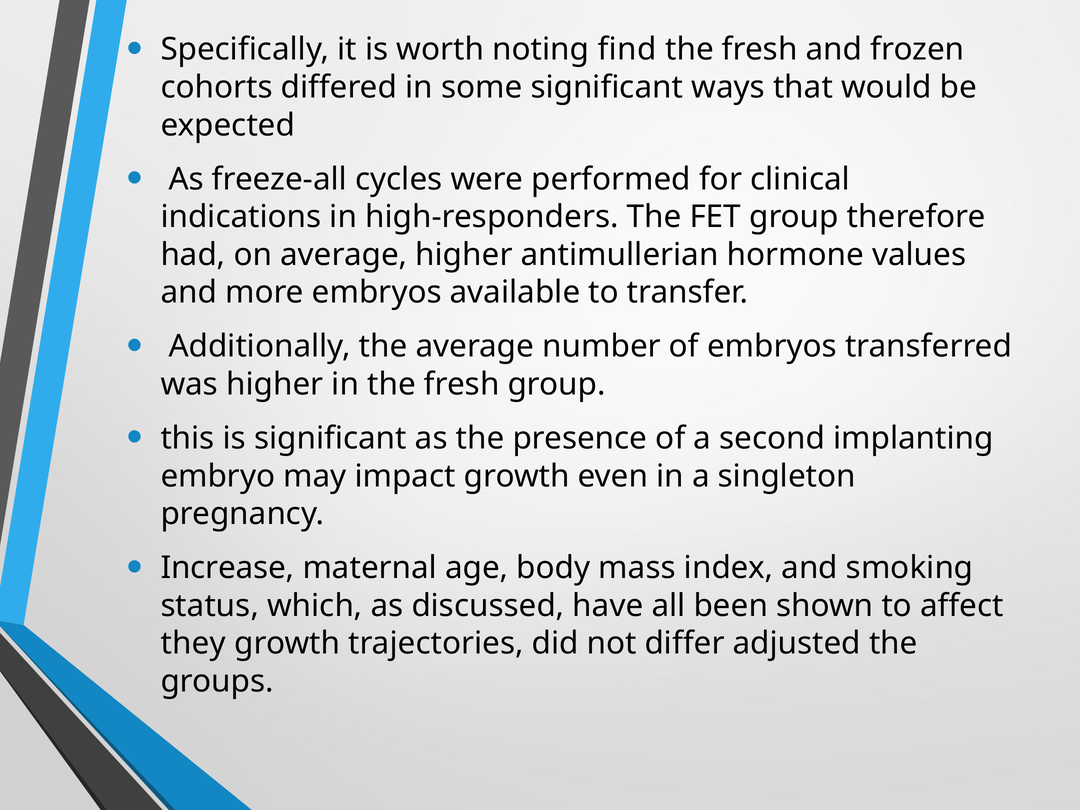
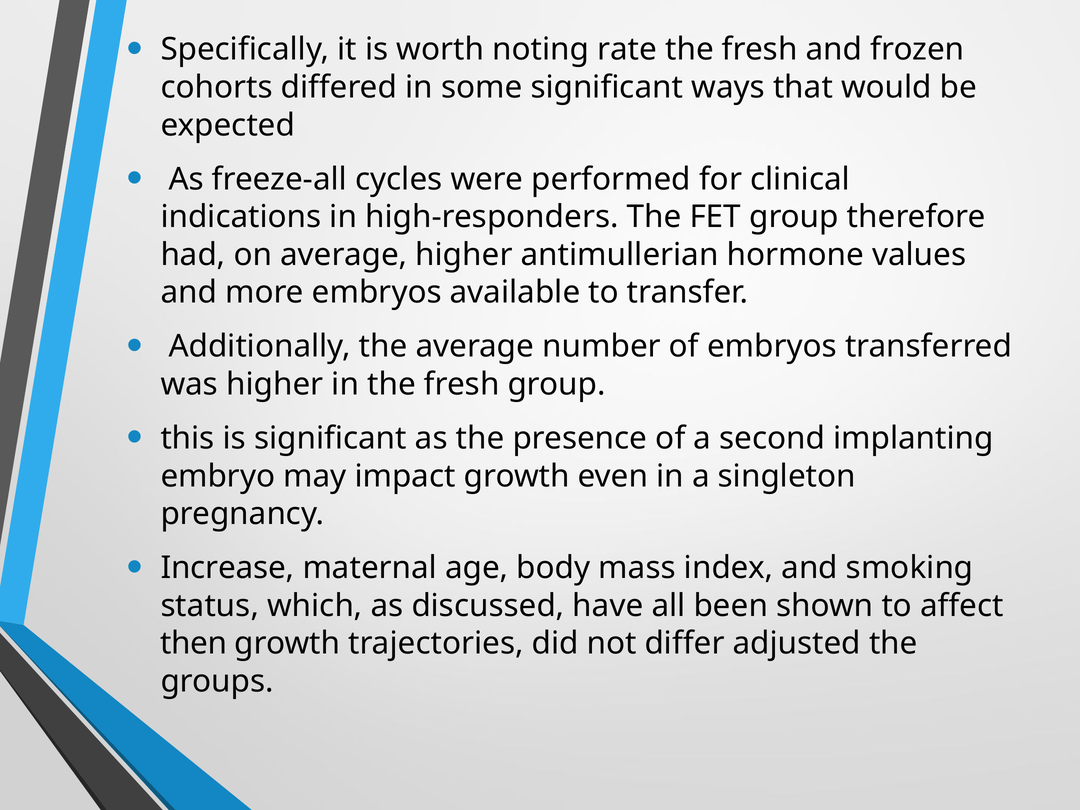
find: find -> rate
they: they -> then
